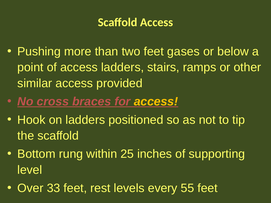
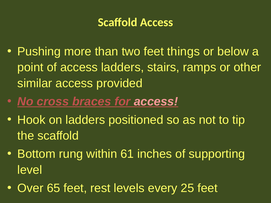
gases: gases -> things
access at (156, 102) colour: yellow -> pink
25: 25 -> 61
33: 33 -> 65
55: 55 -> 25
